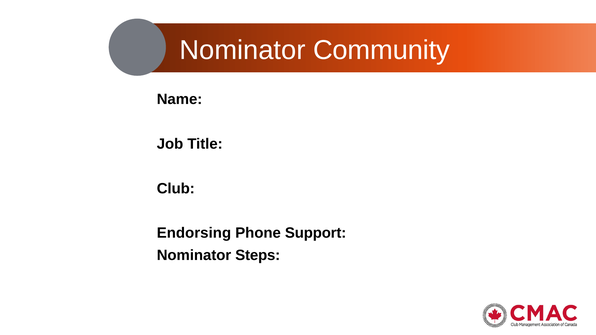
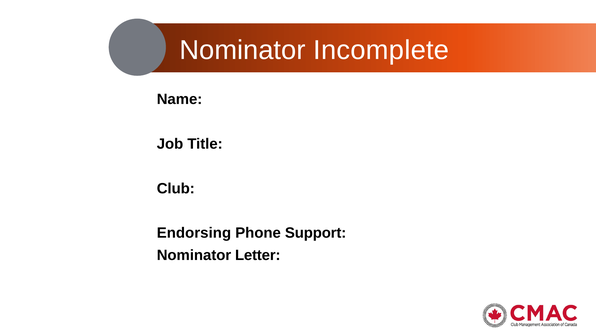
Community: Community -> Incomplete
Steps: Steps -> Letter
